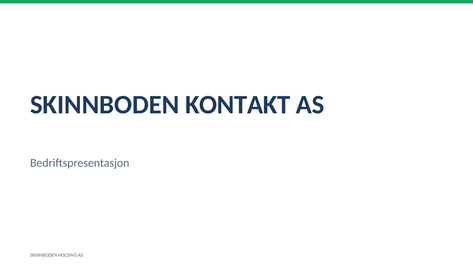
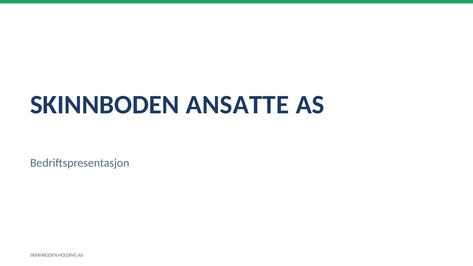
KONTAKT: KONTAKT -> ANSATTE
